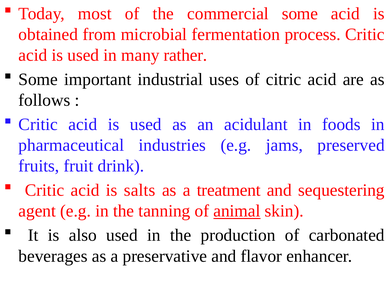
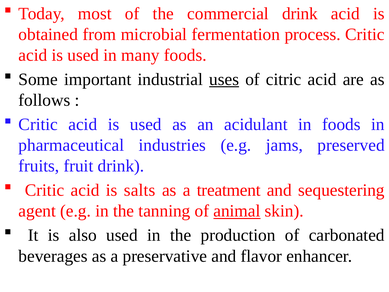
commercial some: some -> drink
many rather: rather -> foods
uses underline: none -> present
